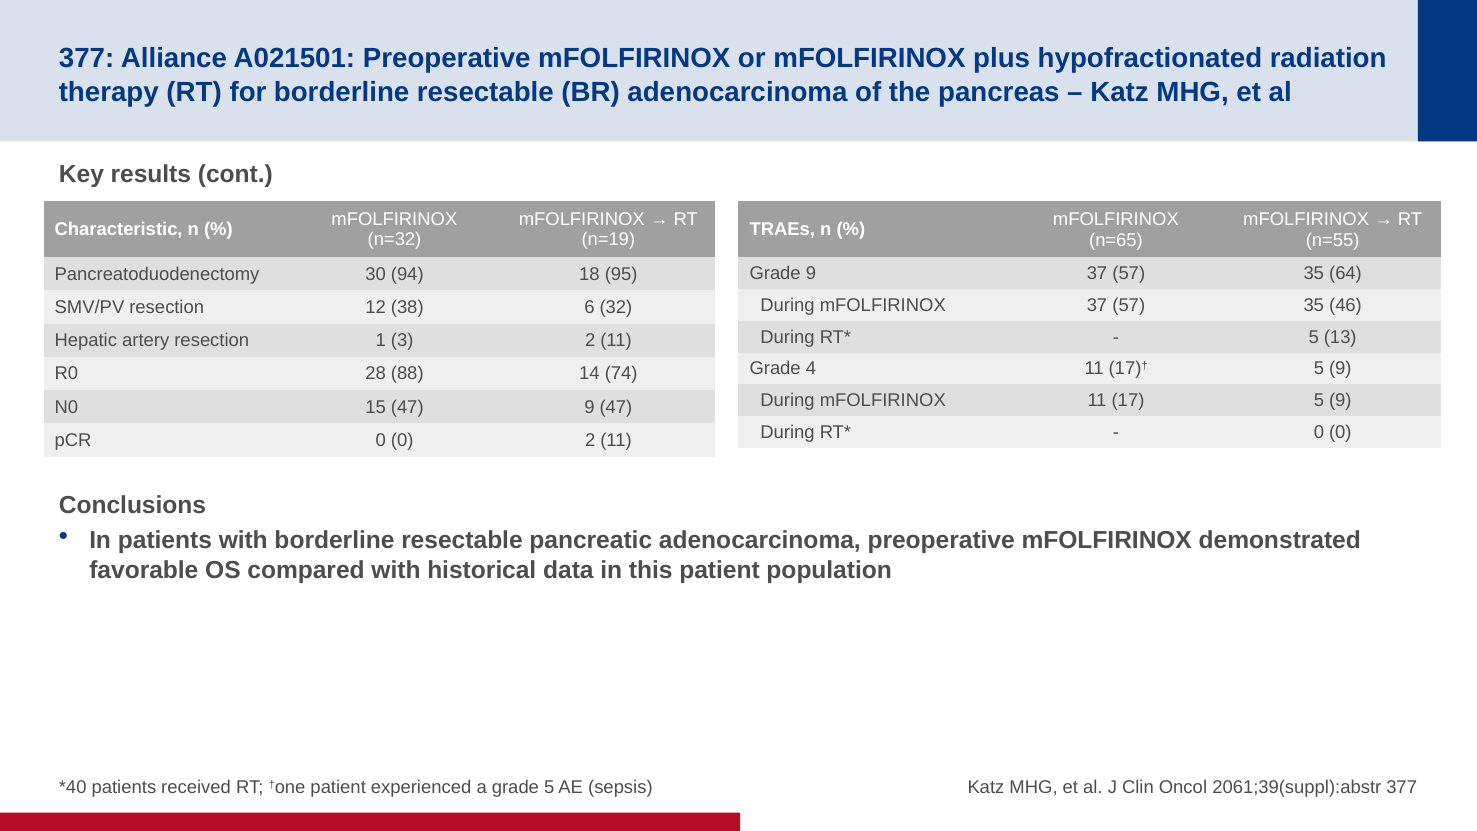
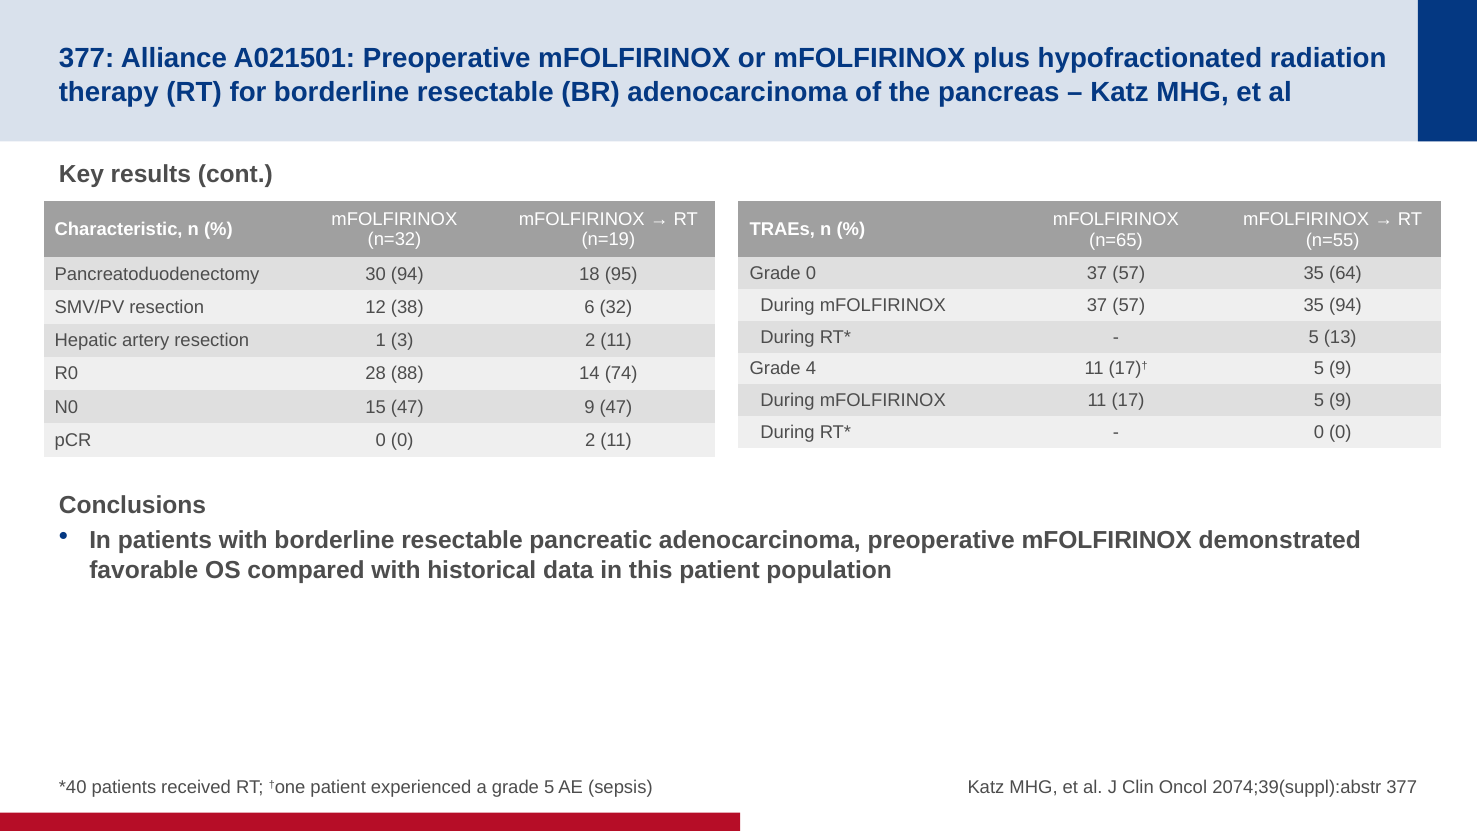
Grade 9: 9 -> 0
35 46: 46 -> 94
2061;39(suppl):abstr: 2061;39(suppl):abstr -> 2074;39(suppl):abstr
